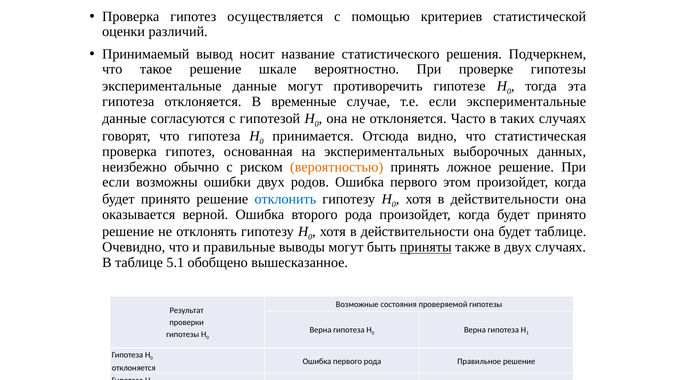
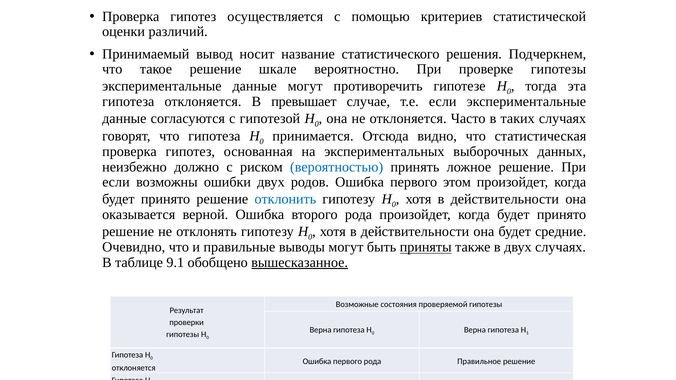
временные: временные -> превышает
обычно: обычно -> должно
вероятностью colour: orange -> blue
будет таблице: таблице -> средние
5.1: 5.1 -> 9.1
вышесказанное underline: none -> present
